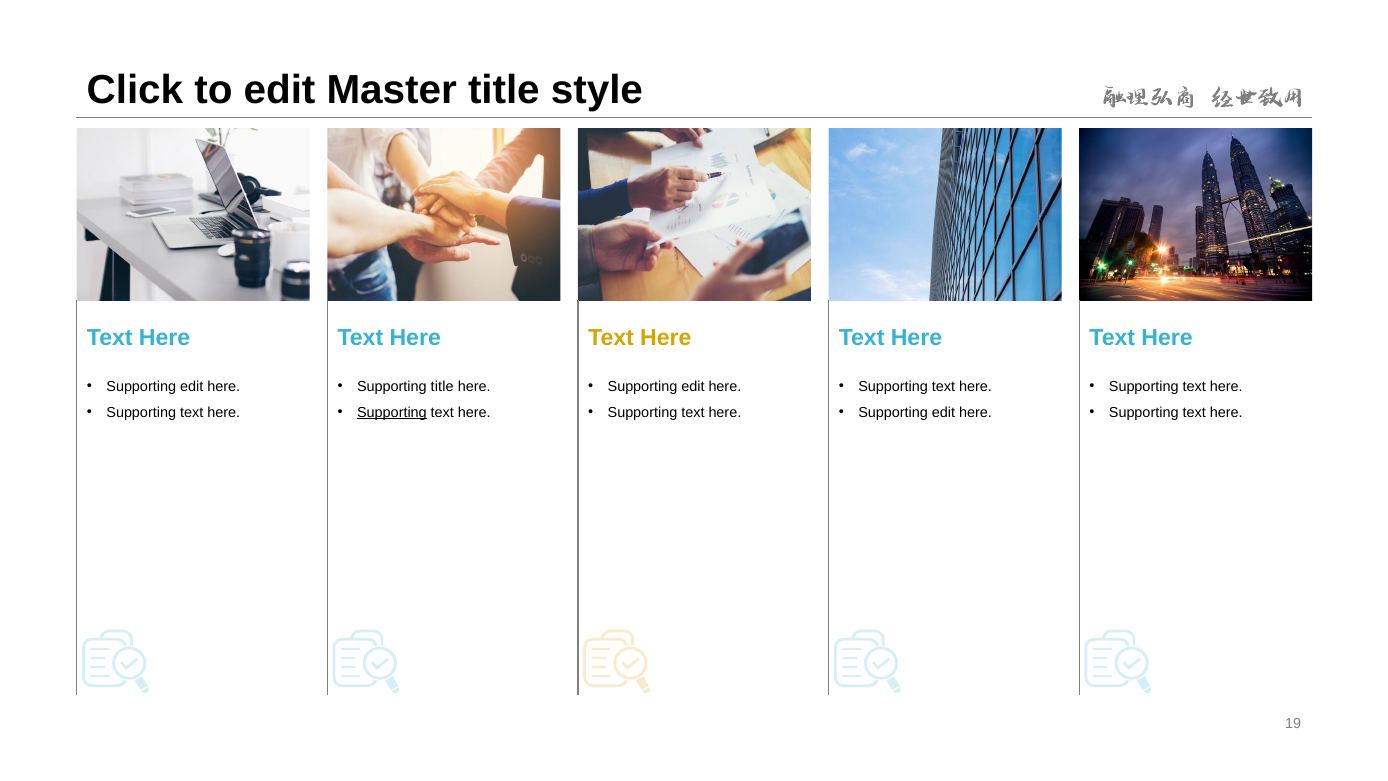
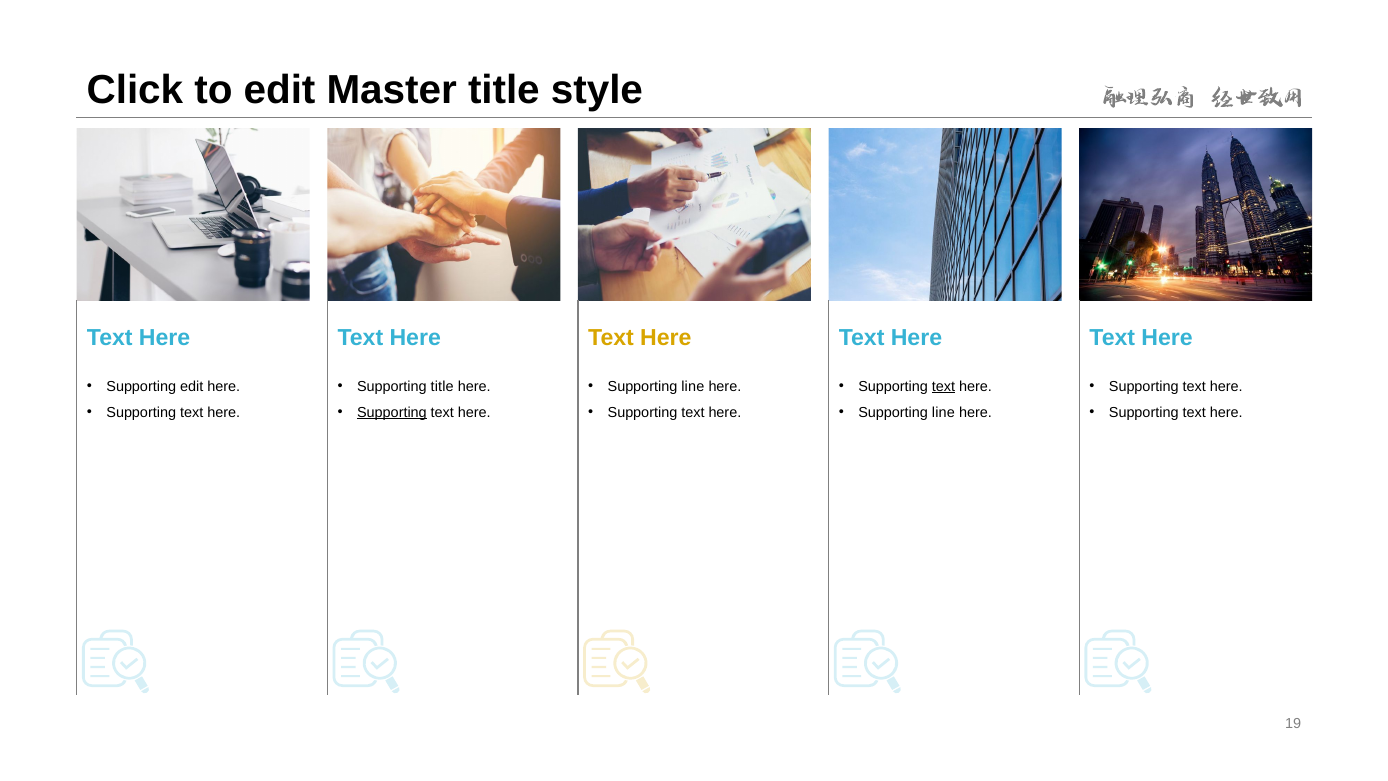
edit at (693, 386): edit -> line
text at (944, 386) underline: none -> present
edit at (944, 412): edit -> line
